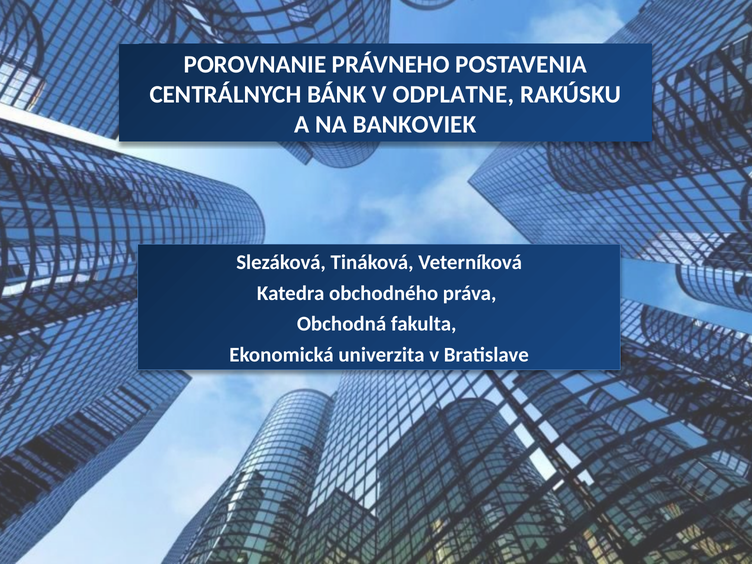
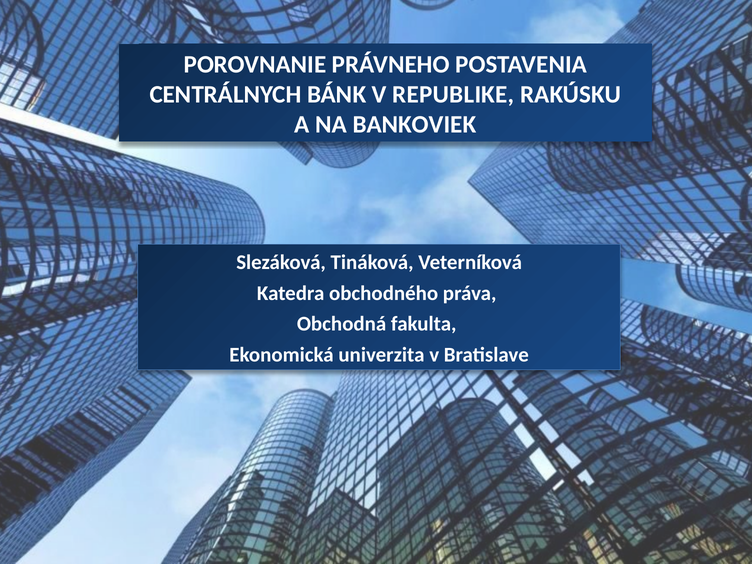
ODPLATNE: ODPLATNE -> REPUBLIKE
